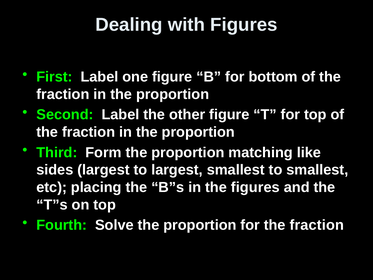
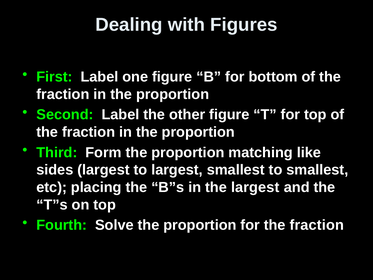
the figures: figures -> largest
